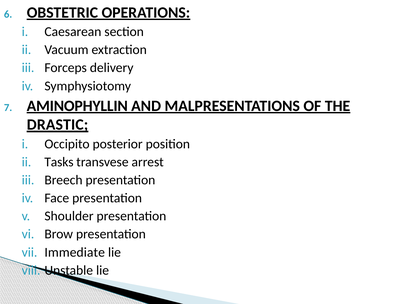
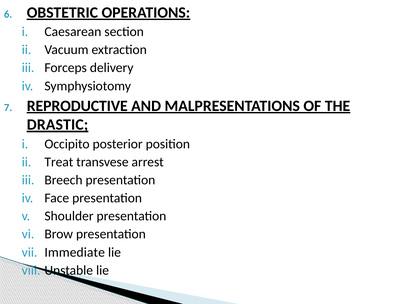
AMINOPHYLLIN: AMINOPHYLLIN -> REPRODUCTIVE
Tasks: Tasks -> Treat
